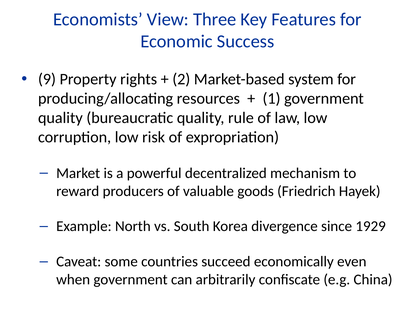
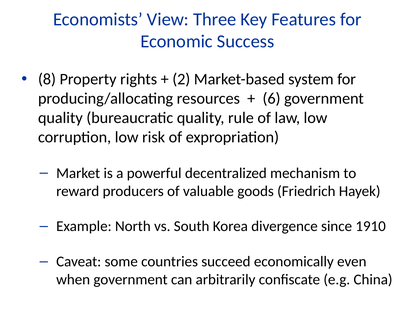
9: 9 -> 8
1: 1 -> 6
1929: 1929 -> 1910
